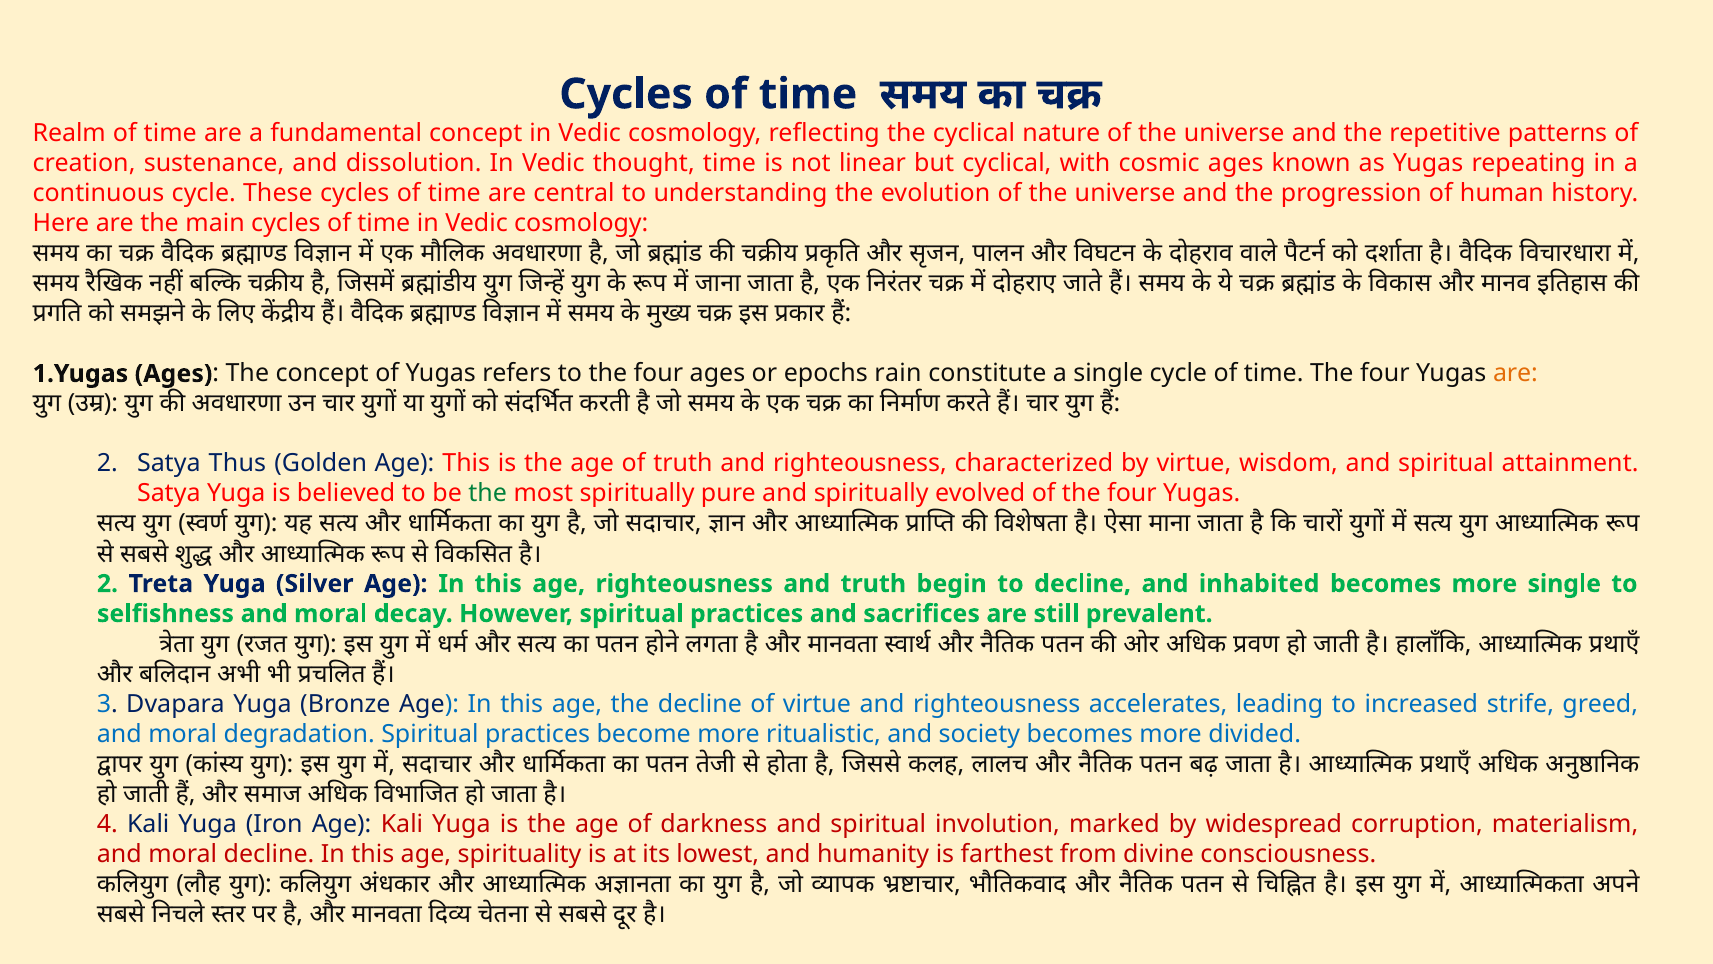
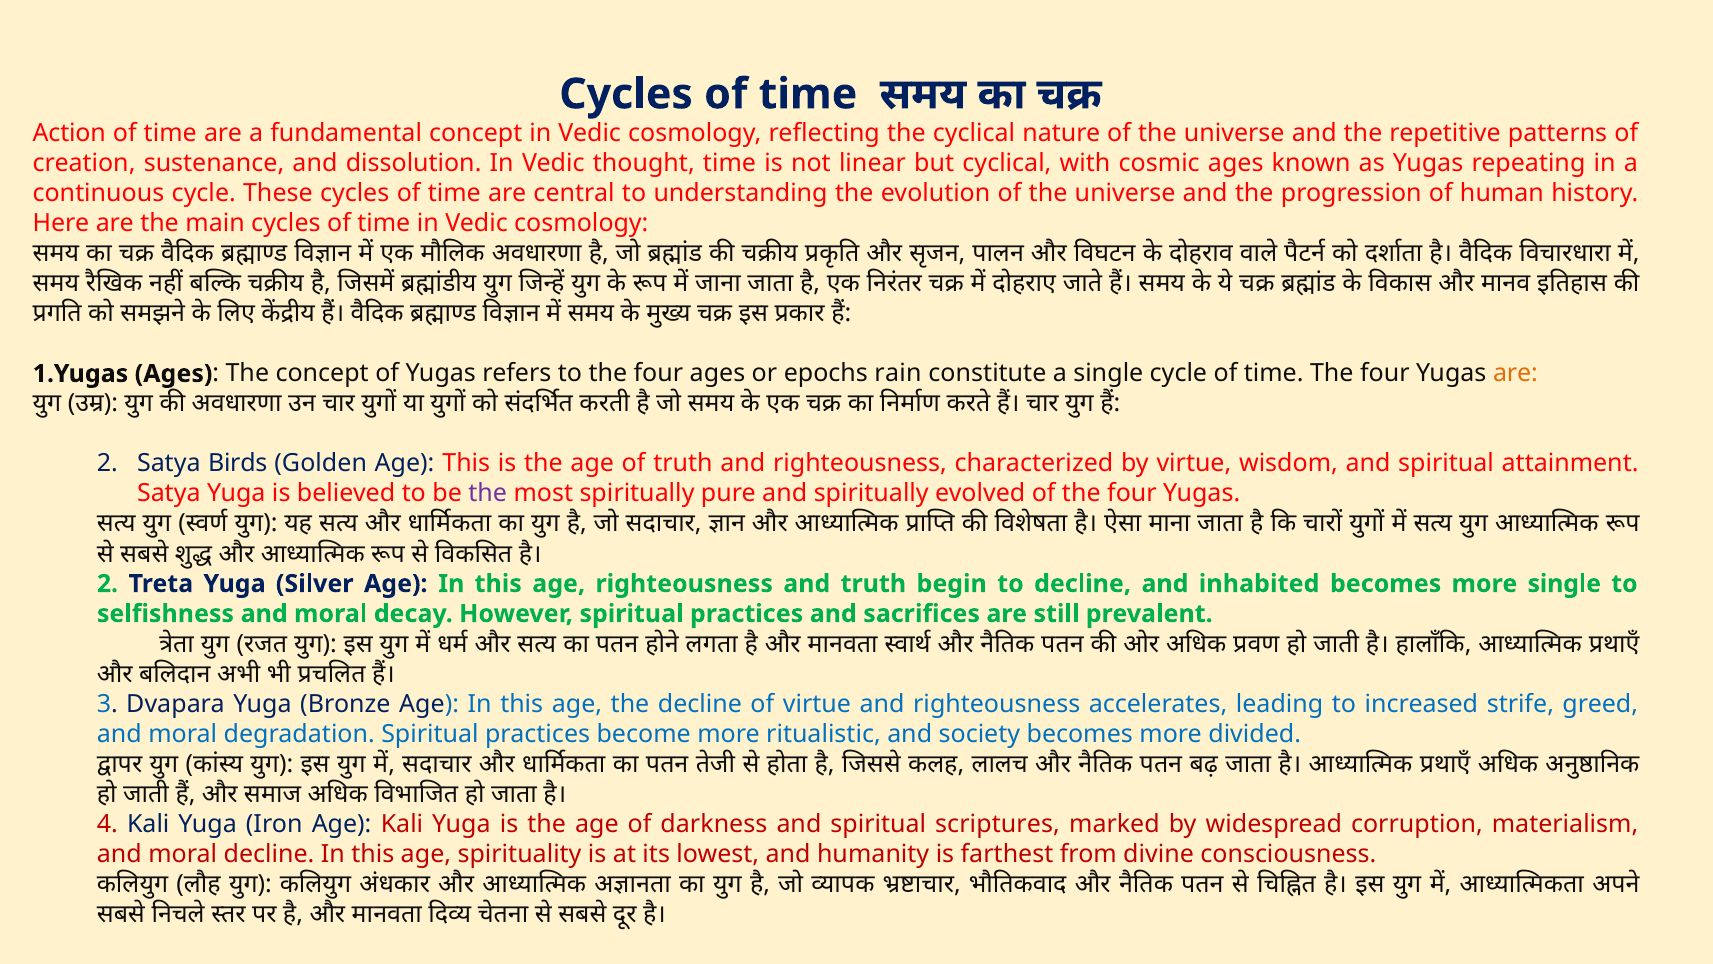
Realm: Realm -> Action
Thus: Thus -> Birds
the at (488, 494) colour: green -> purple
involution: involution -> scriptures
